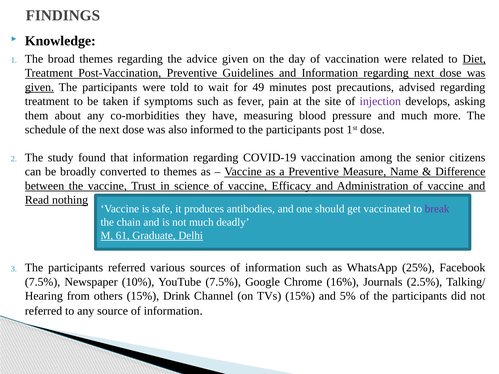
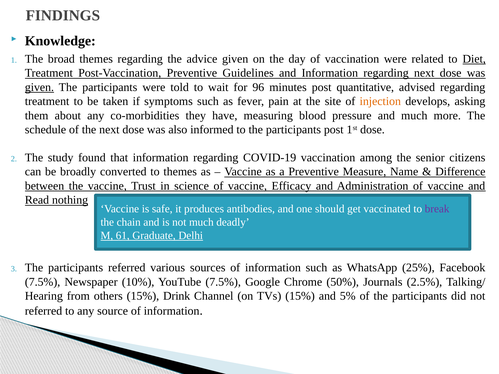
49: 49 -> 96
precautions: precautions -> quantitative
injection colour: purple -> orange
16%: 16% -> 50%
